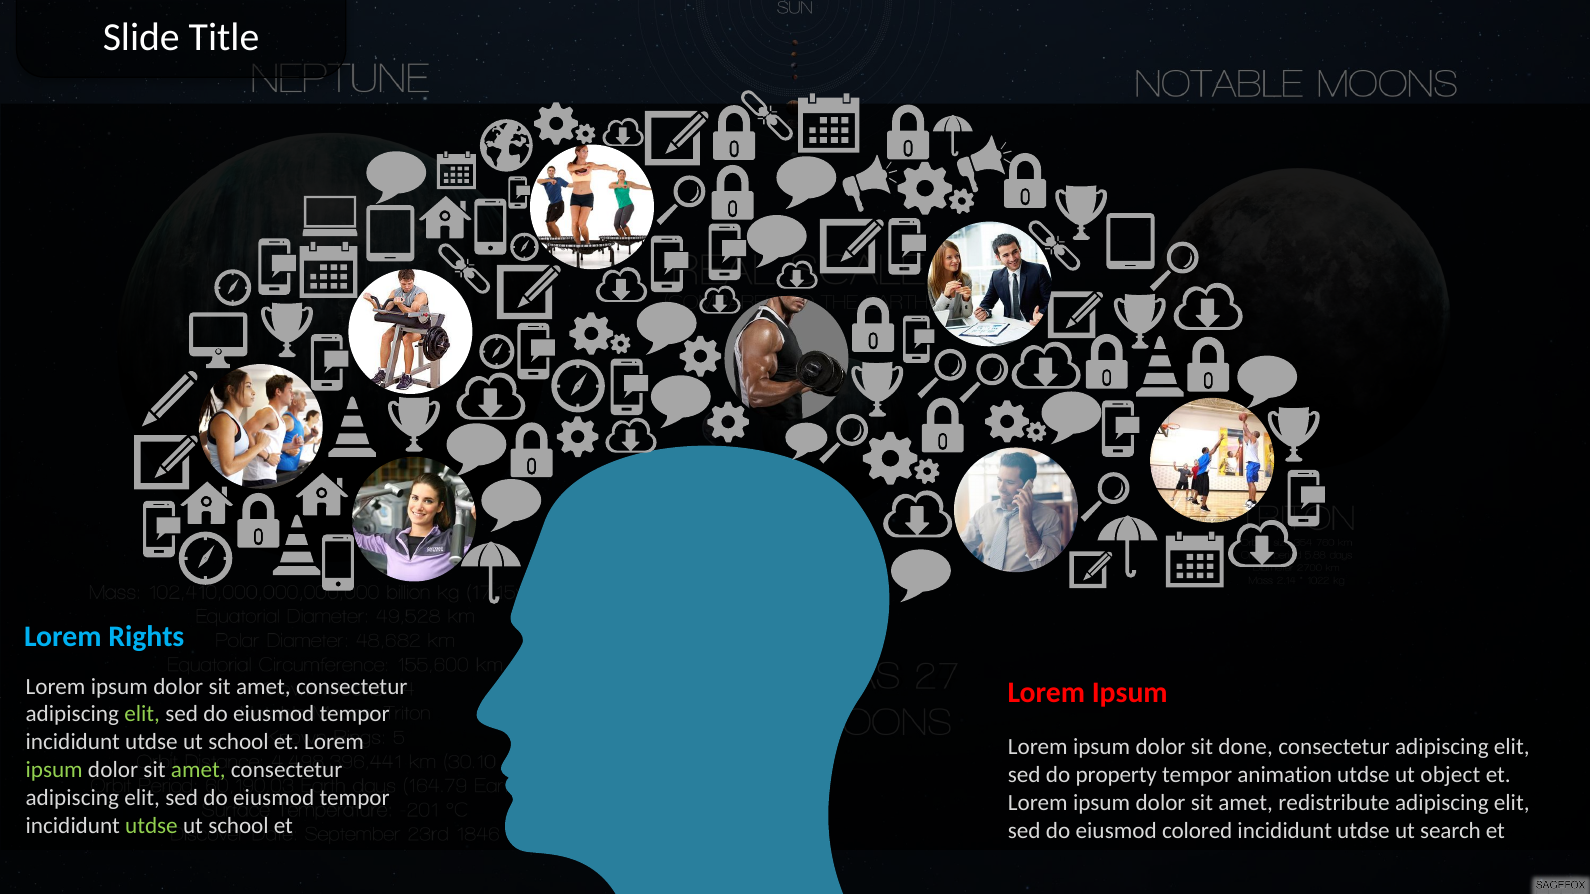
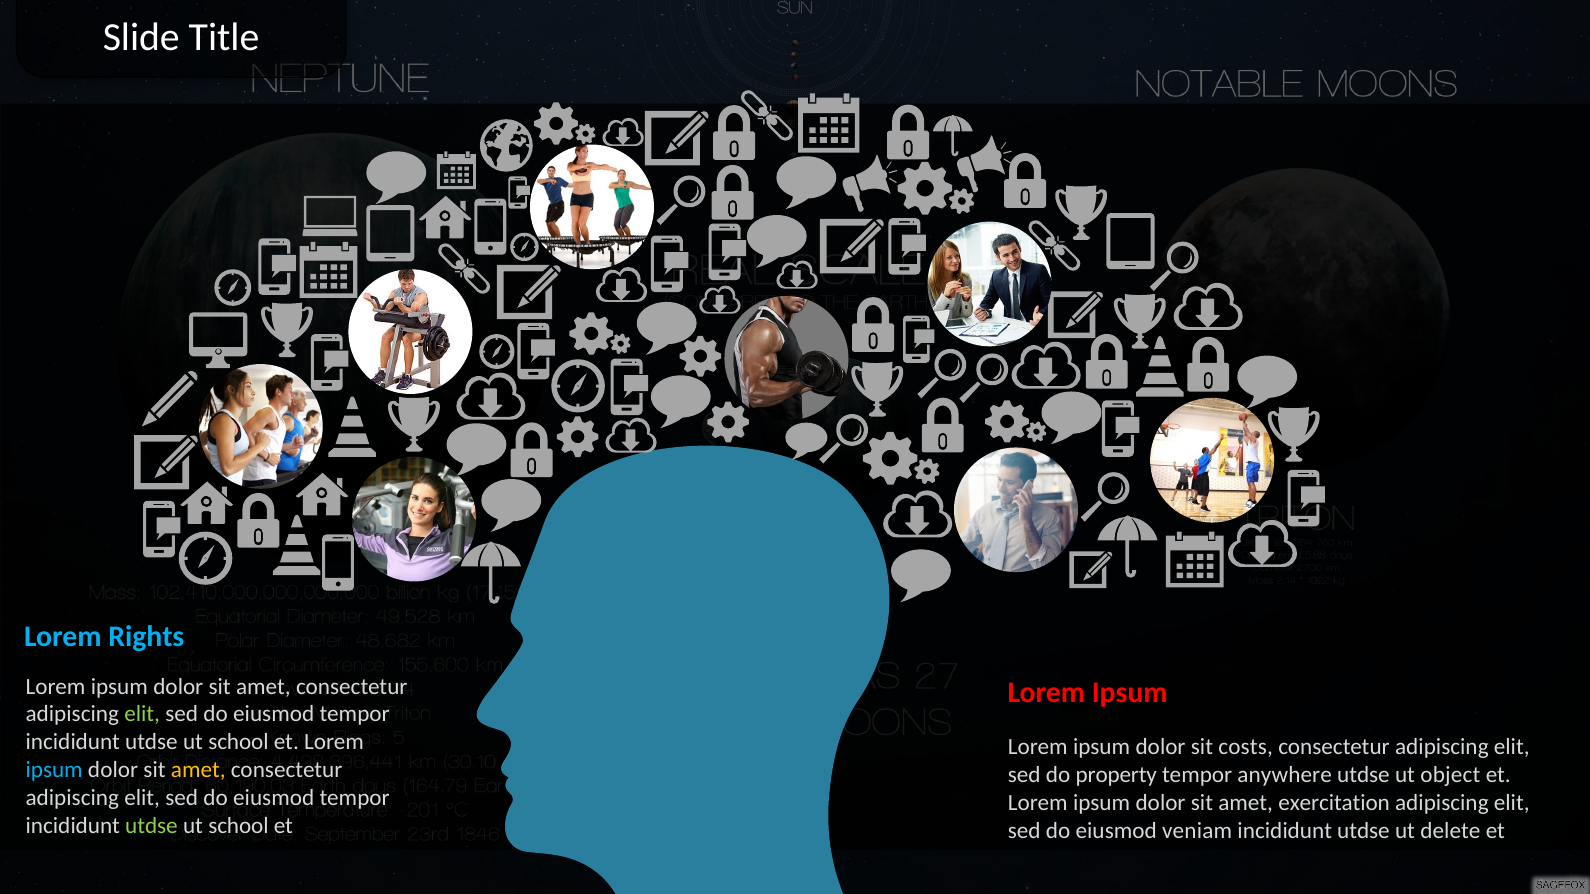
done: done -> costs
ipsum at (54, 770) colour: light green -> light blue
amet at (198, 770) colour: light green -> yellow
animation: animation -> anywhere
redistribute: redistribute -> exercitation
colored: colored -> veniam
search: search -> delete
